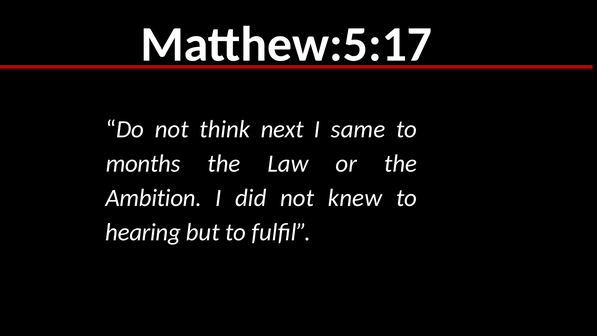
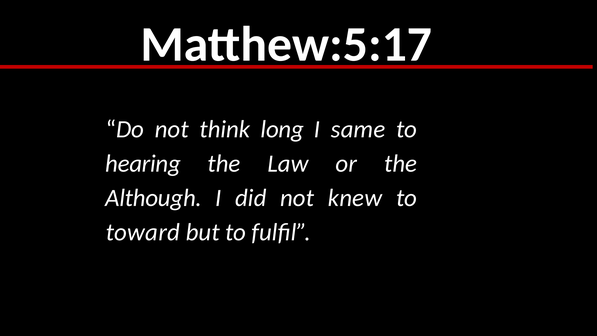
next: next -> long
months: months -> hearing
Ambition: Ambition -> Although
hearing: hearing -> toward
